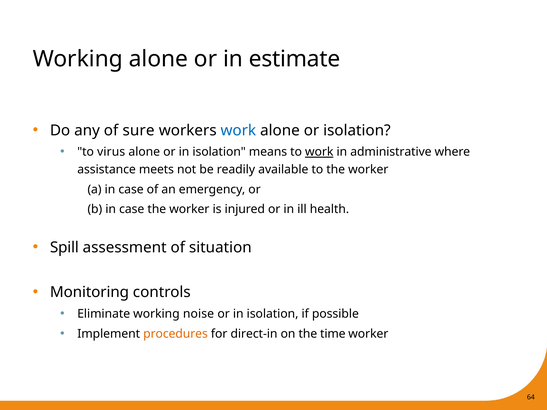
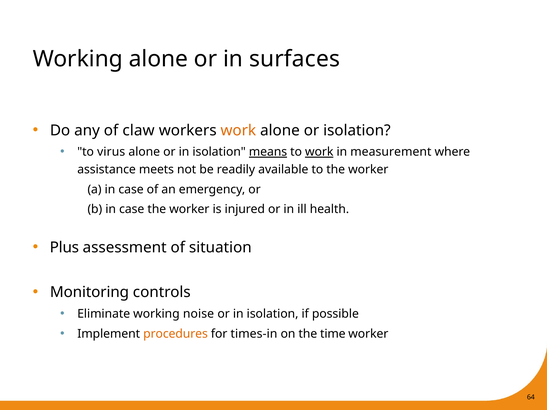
estimate: estimate -> surfaces
sure: sure -> claw
work at (238, 131) colour: blue -> orange
means underline: none -> present
administrative: administrative -> measurement
Spill: Spill -> Plus
direct-in: direct-in -> times-in
